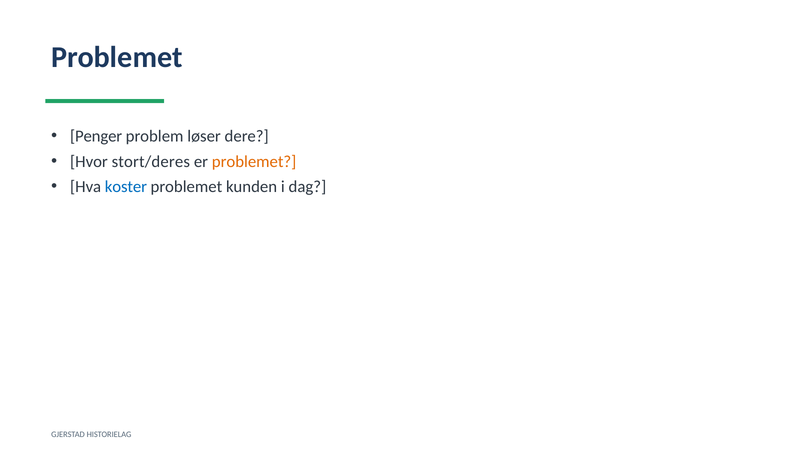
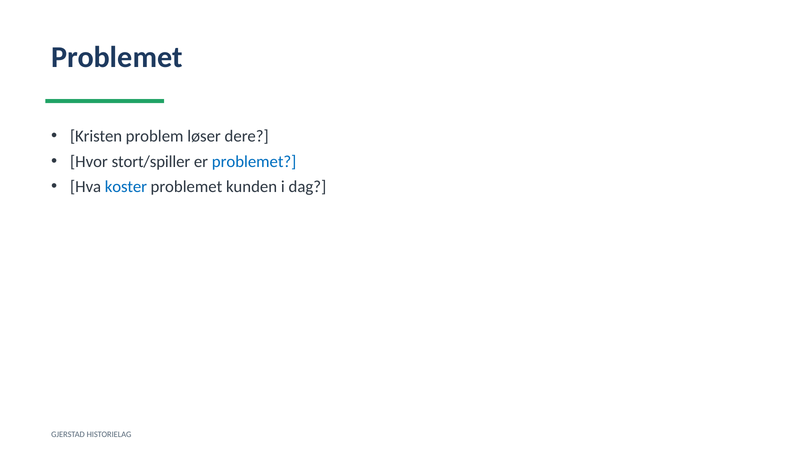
Penger: Penger -> Kristen
stort/deres: stort/deres -> stort/spiller
problemet at (254, 162) colour: orange -> blue
